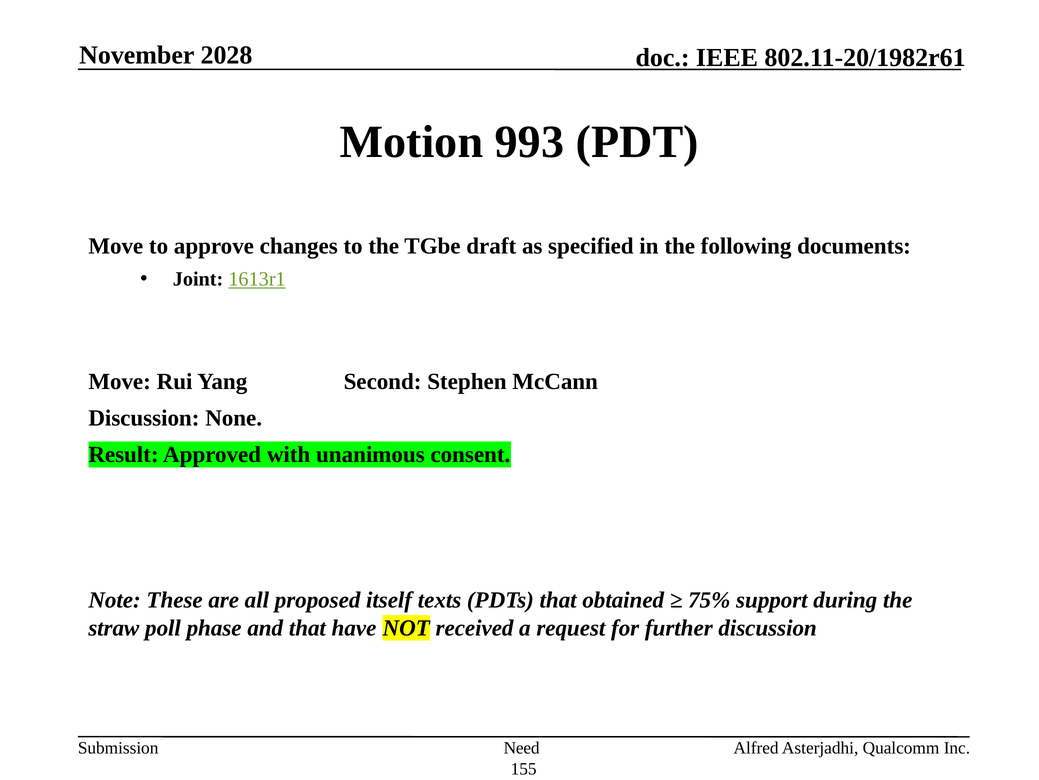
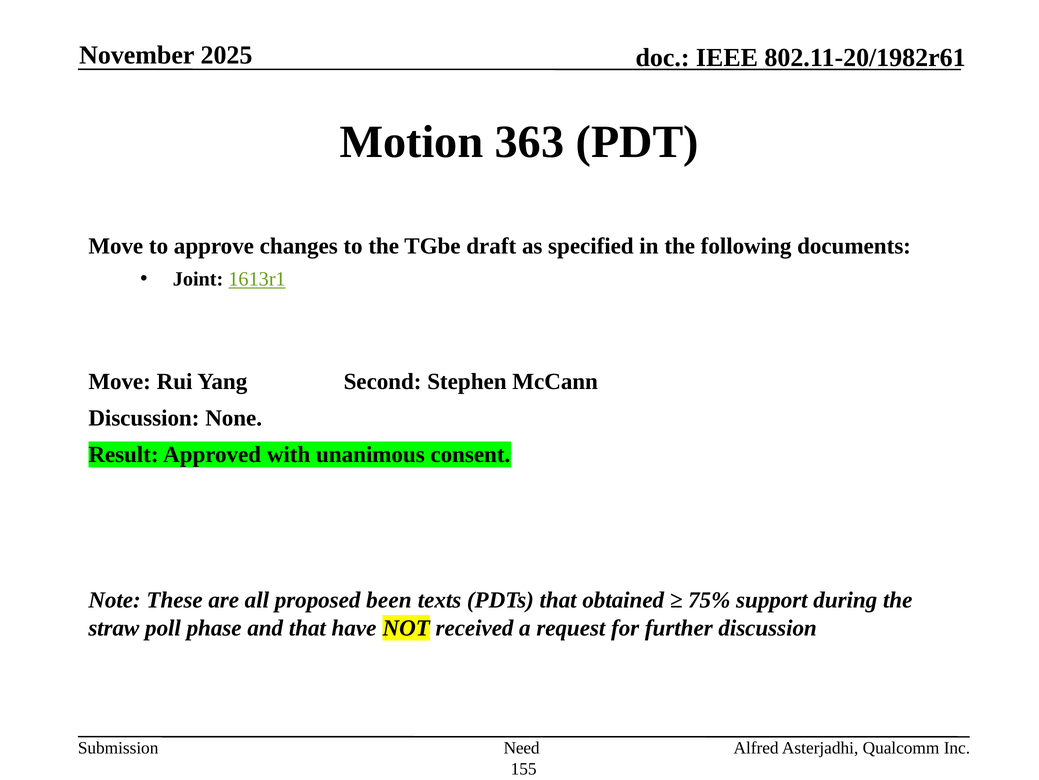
2028: 2028 -> 2025
993: 993 -> 363
itself: itself -> been
